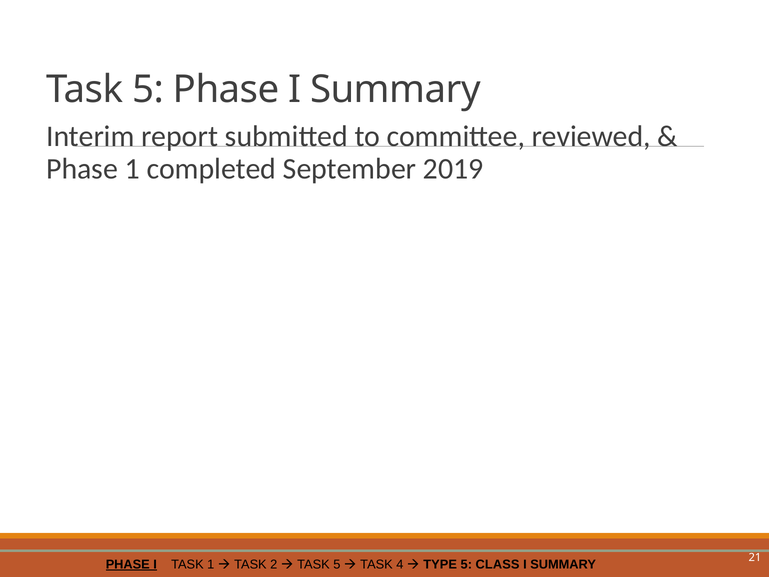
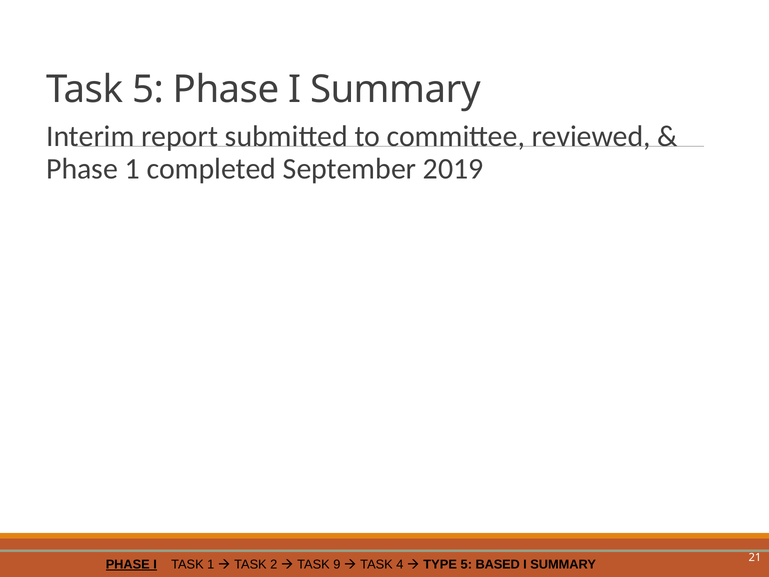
5 at (337, 564): 5 -> 9
CLASS: CLASS -> BASED
